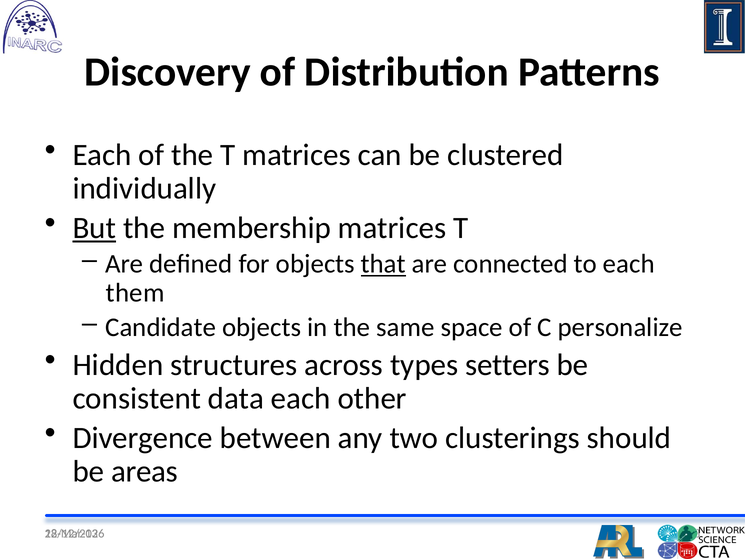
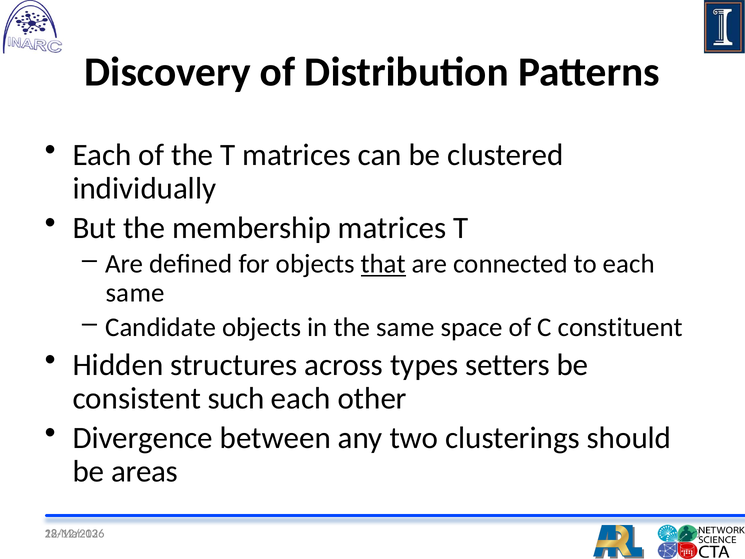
But underline: present -> none
them at (135, 293): them -> same
personalize: personalize -> constituent
data: data -> such
